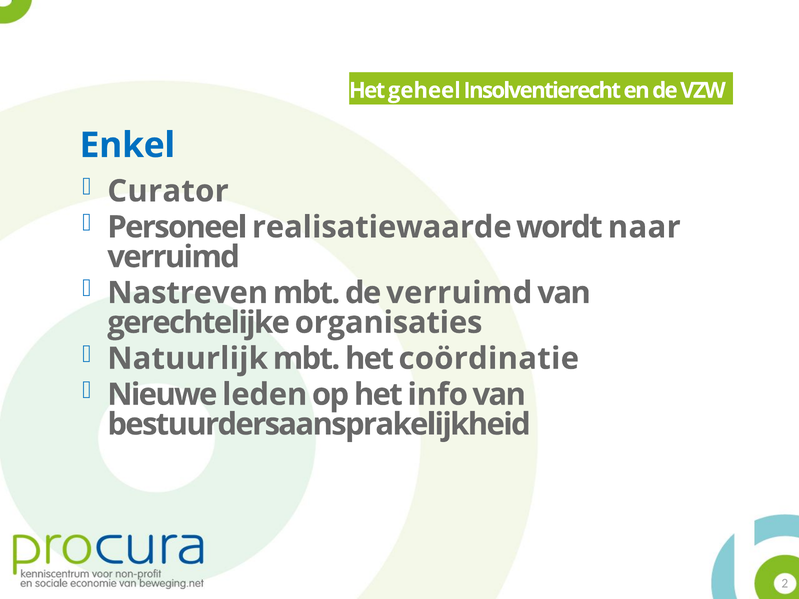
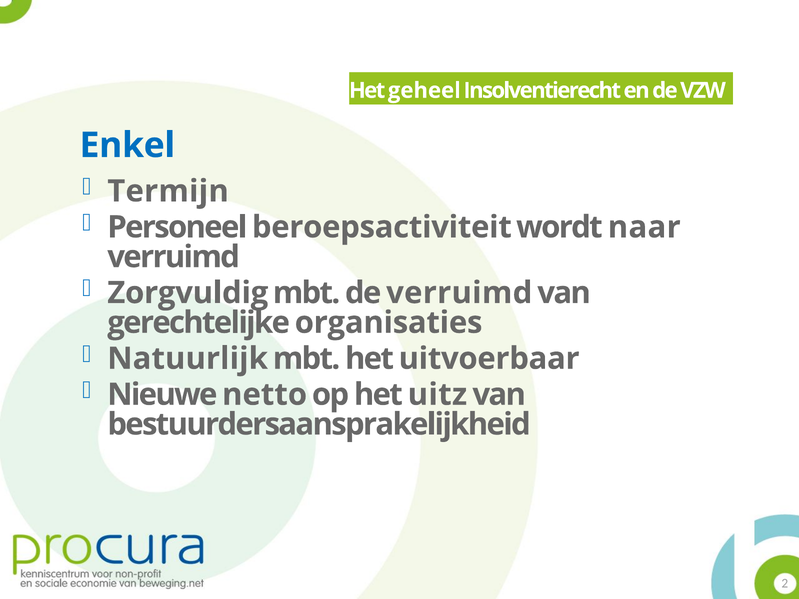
Curator: Curator -> Termijn
realisatiewaarde: realisatiewaarde -> beroepsactiviteit
Nastreven: Nastreven -> Zorgvuldig
coördinatie: coördinatie -> uitvoerbaar
leden: leden -> netto
info: info -> uitz
